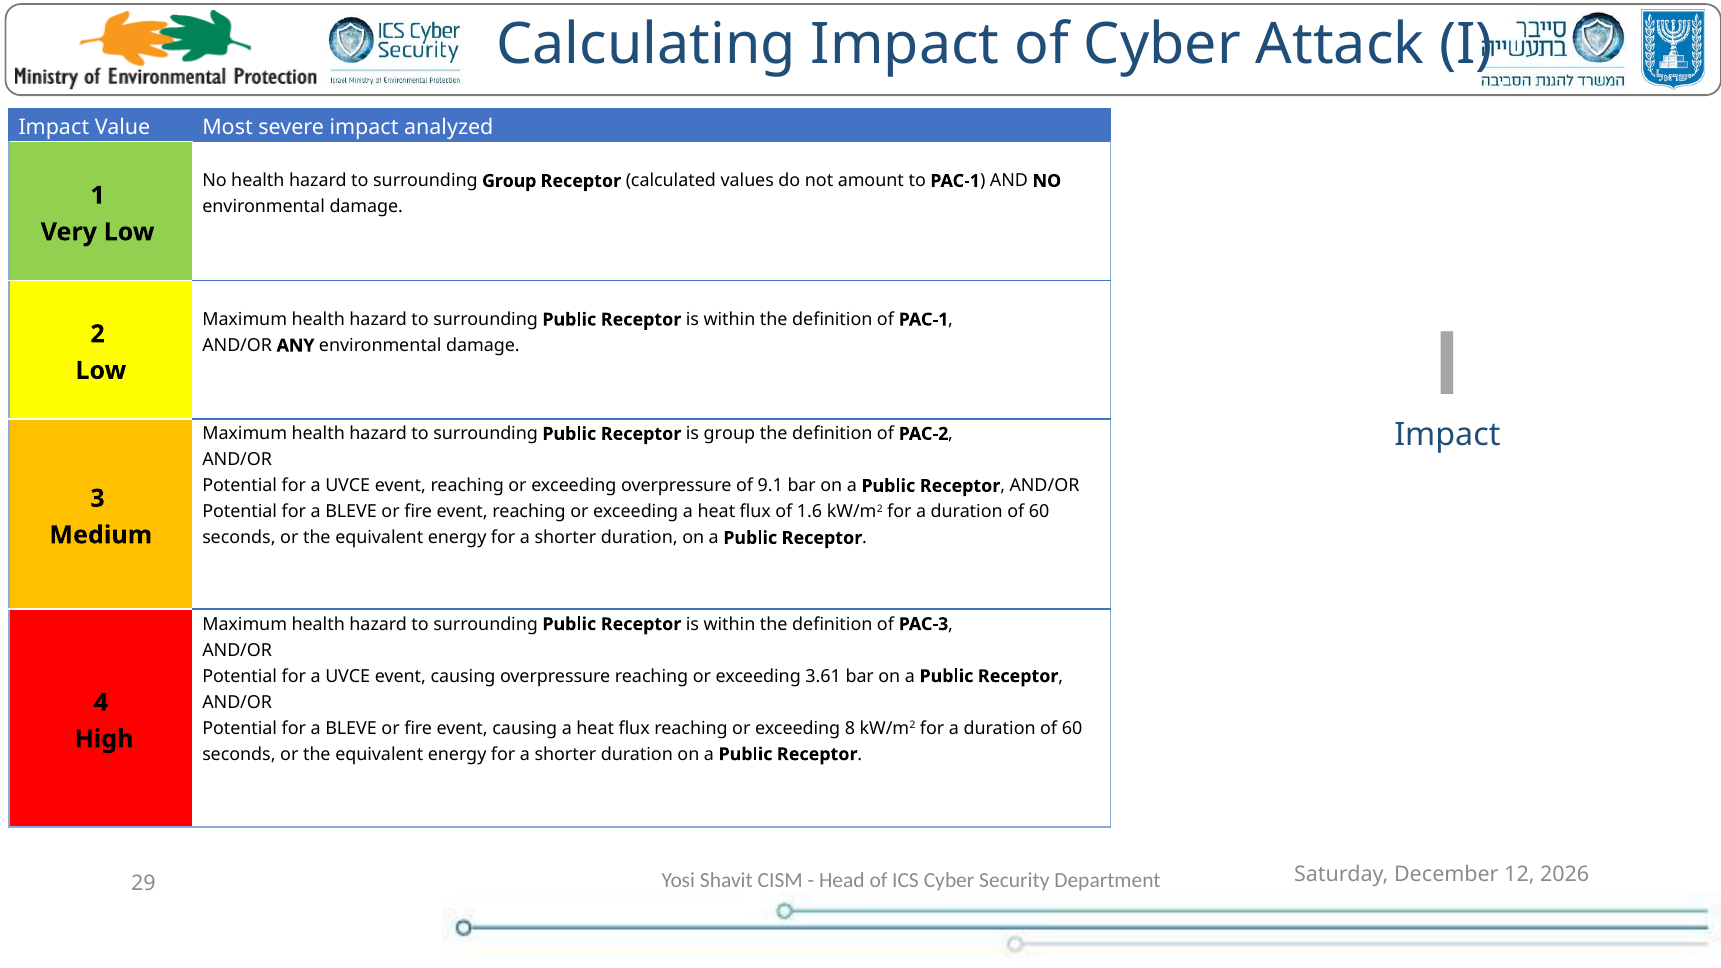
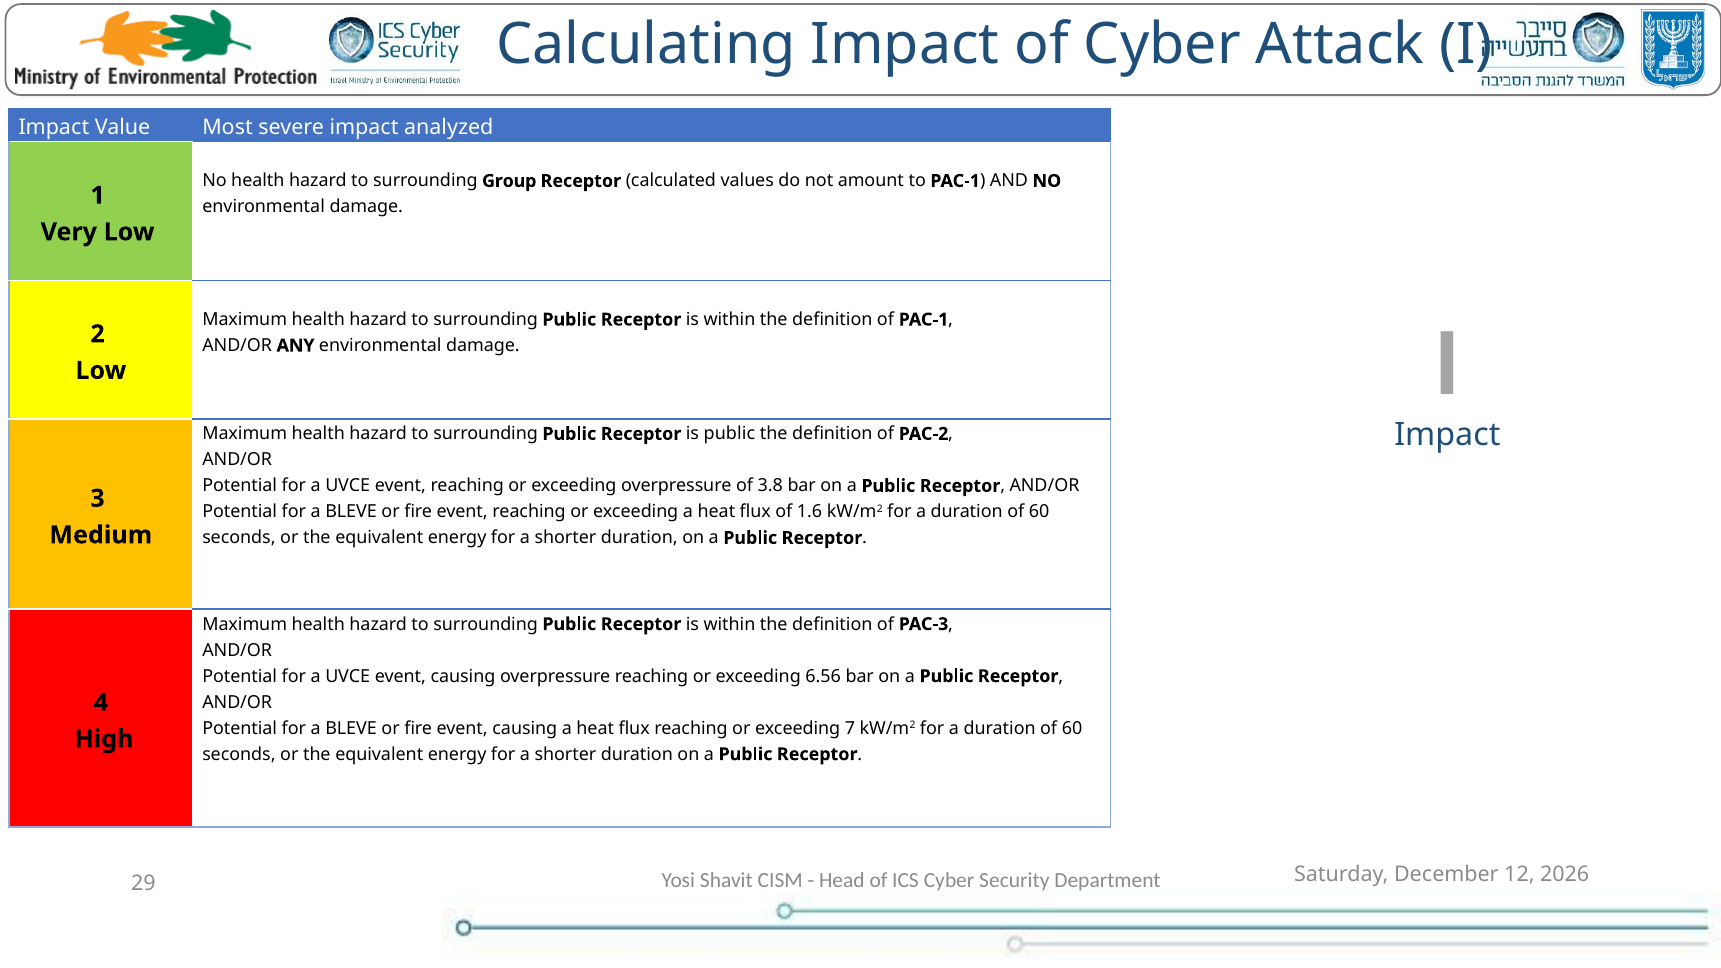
is group: group -> public
9.1: 9.1 -> 3.8
3.61: 3.61 -> 6.56
8: 8 -> 7
